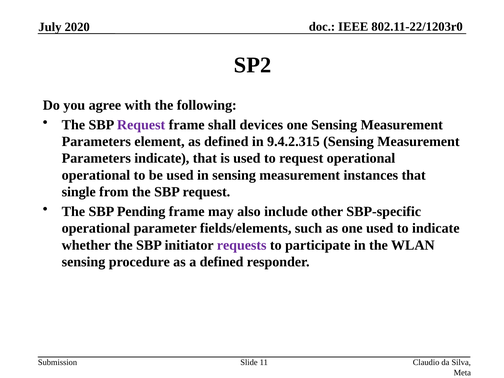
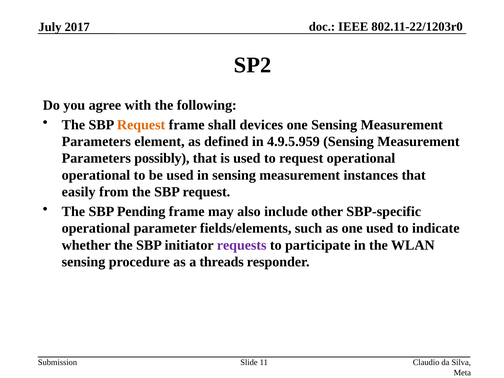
2020: 2020 -> 2017
Request at (141, 125) colour: purple -> orange
9.4.2.315: 9.4.2.315 -> 4.9.5.959
Parameters indicate: indicate -> possibly
single: single -> easily
a defined: defined -> threads
